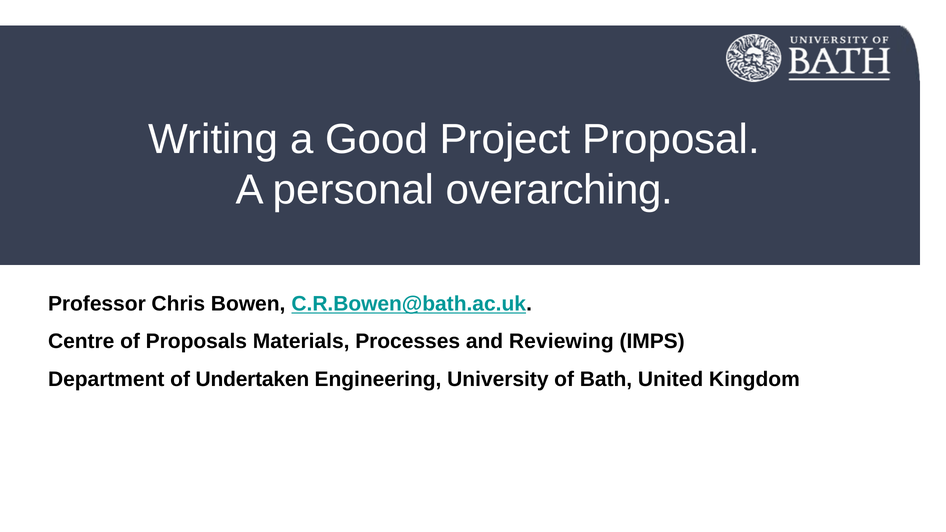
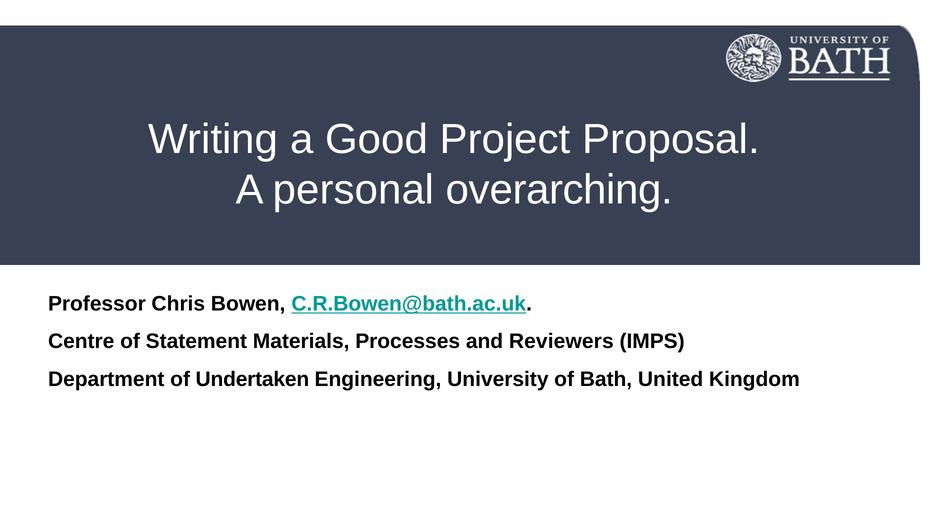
Proposals: Proposals -> Statement
Reviewing: Reviewing -> Reviewers
